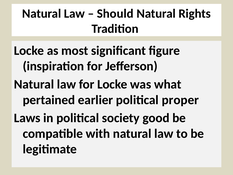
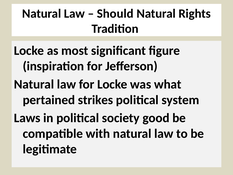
earlier: earlier -> strikes
proper: proper -> system
